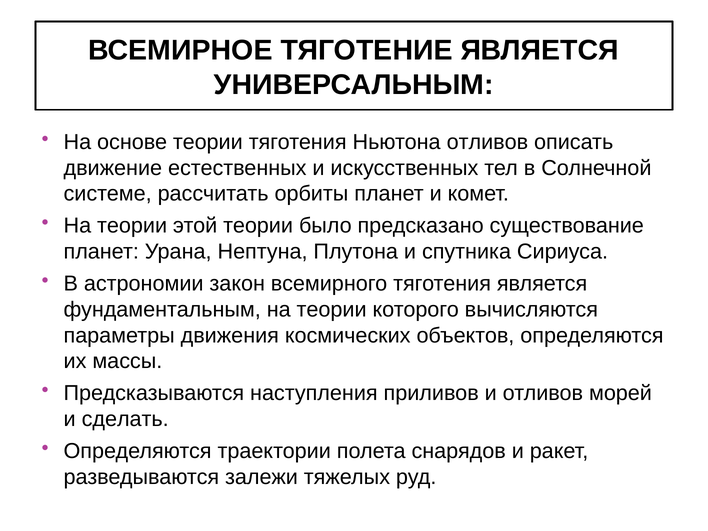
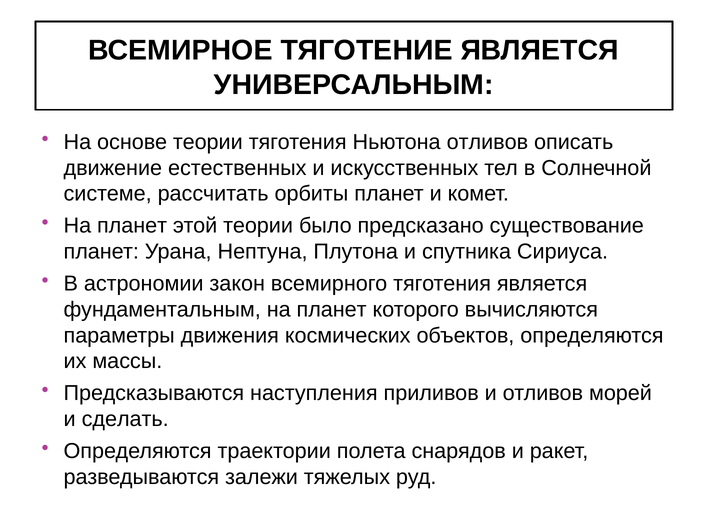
теории at (132, 226): теории -> планет
фундаментальным на теории: теории -> планет
